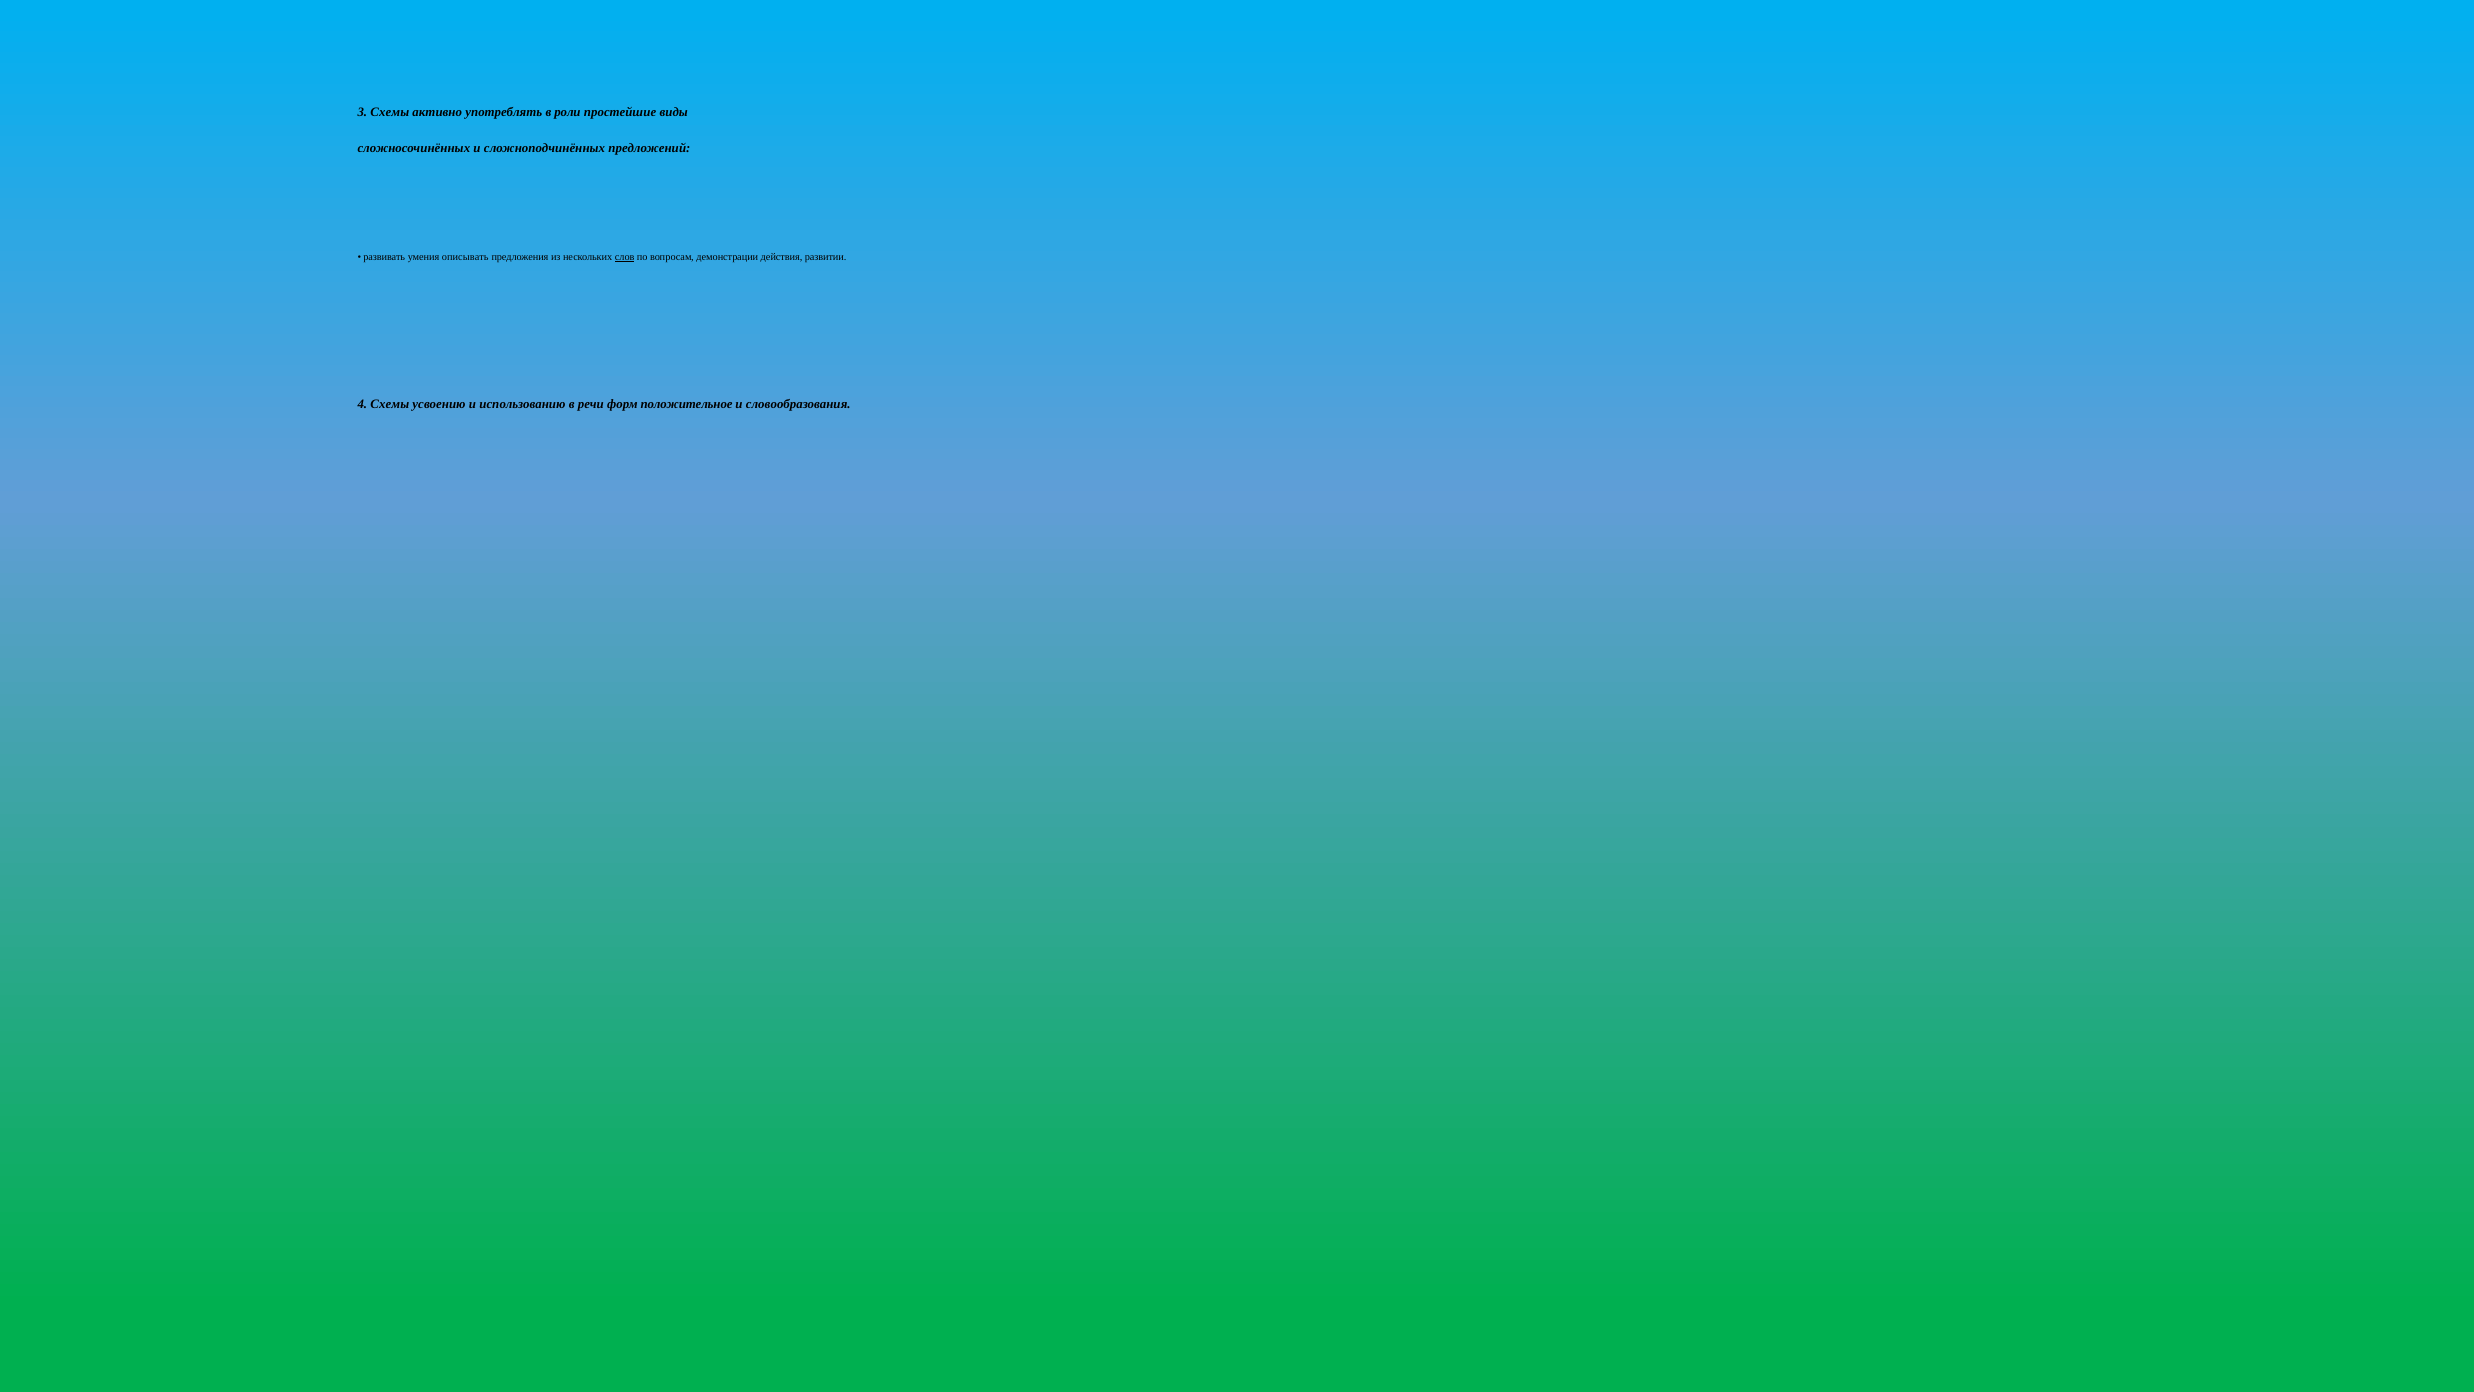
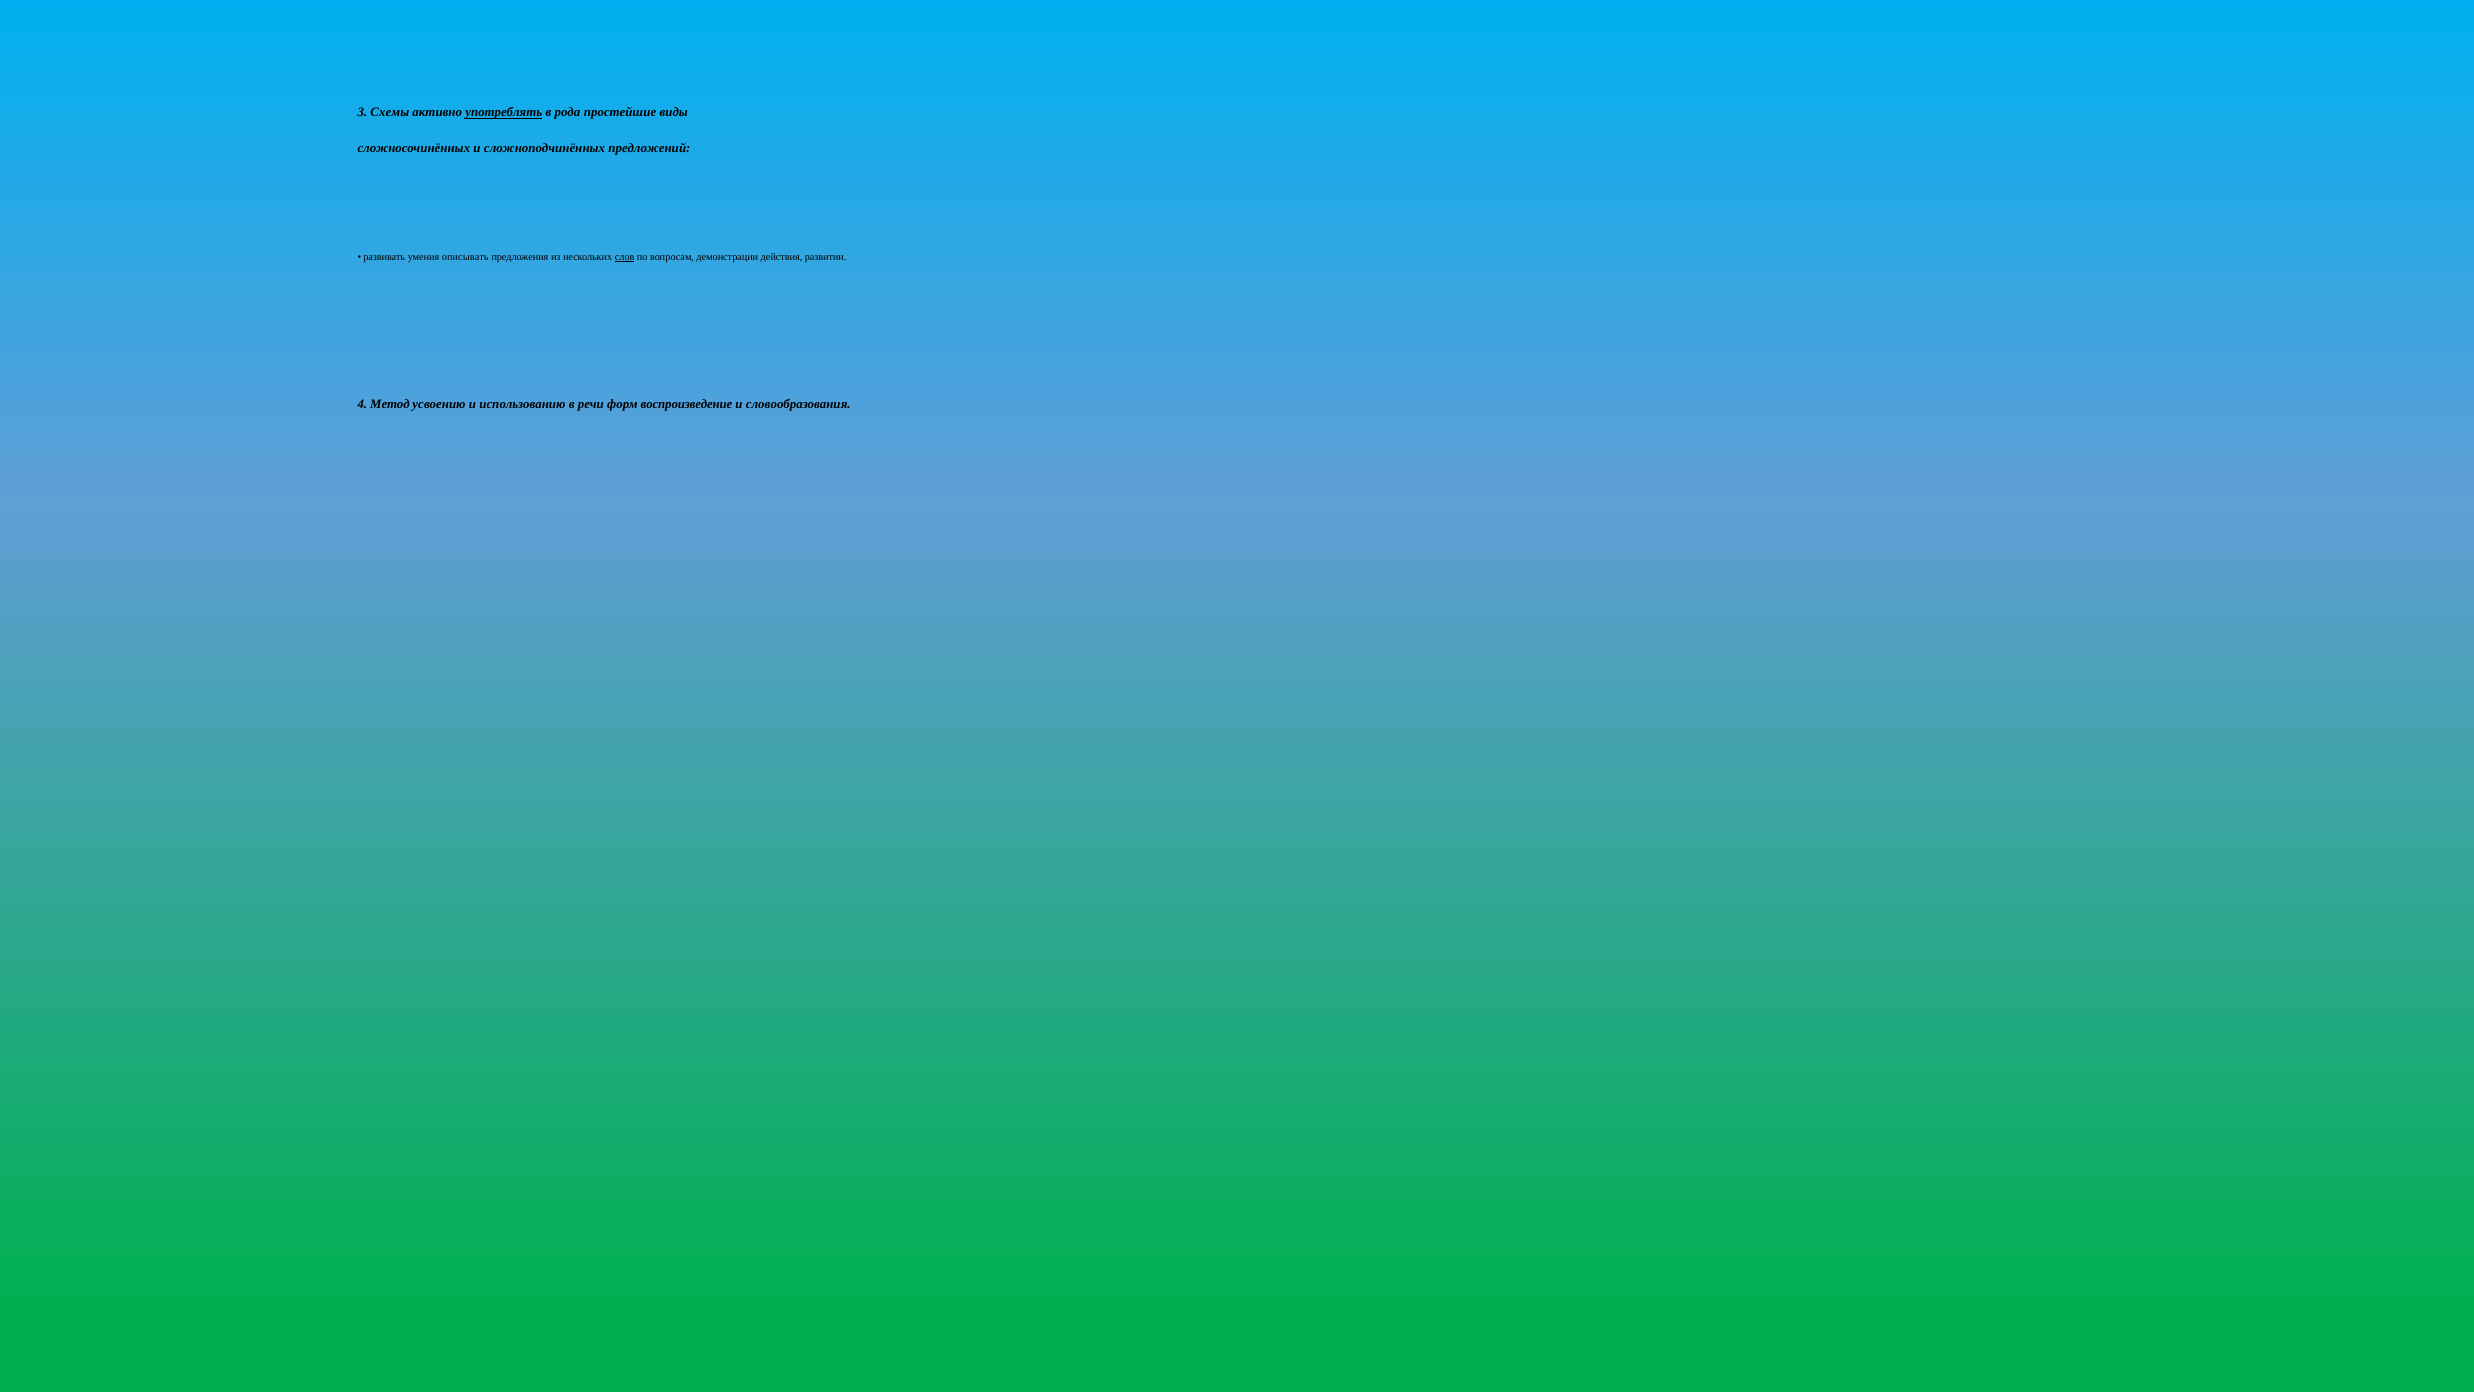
употреблять underline: none -> present
роли: роли -> рода
4 Схемы: Схемы -> Метод
положительное: положительное -> воспроизведение
